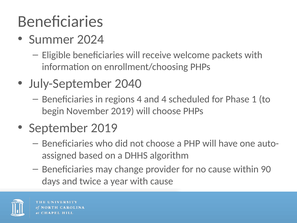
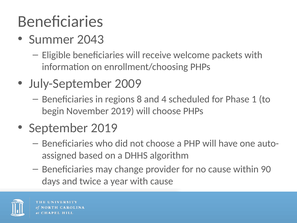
2024: 2024 -> 2043
2040: 2040 -> 2009
regions 4: 4 -> 8
